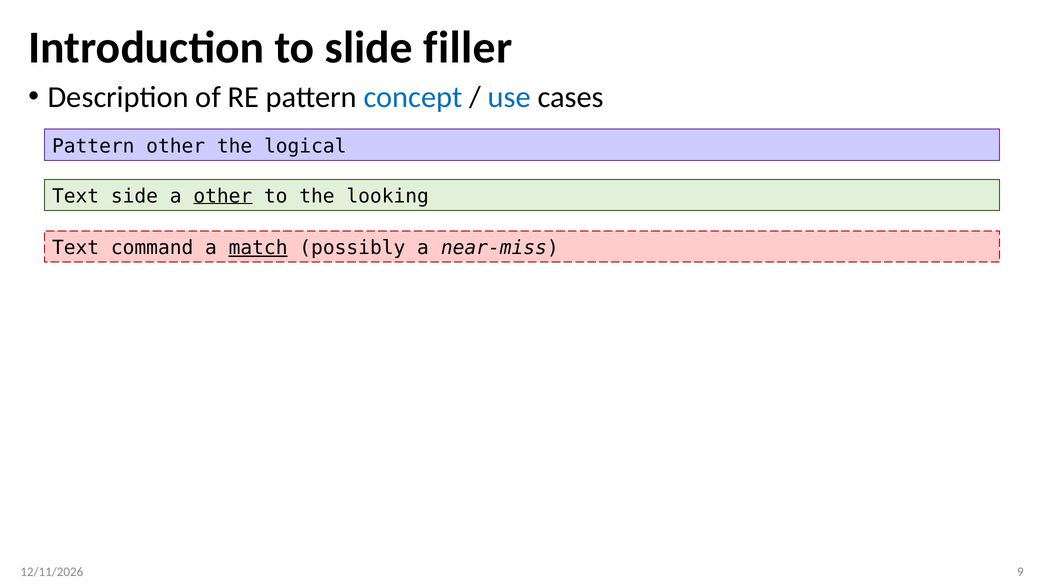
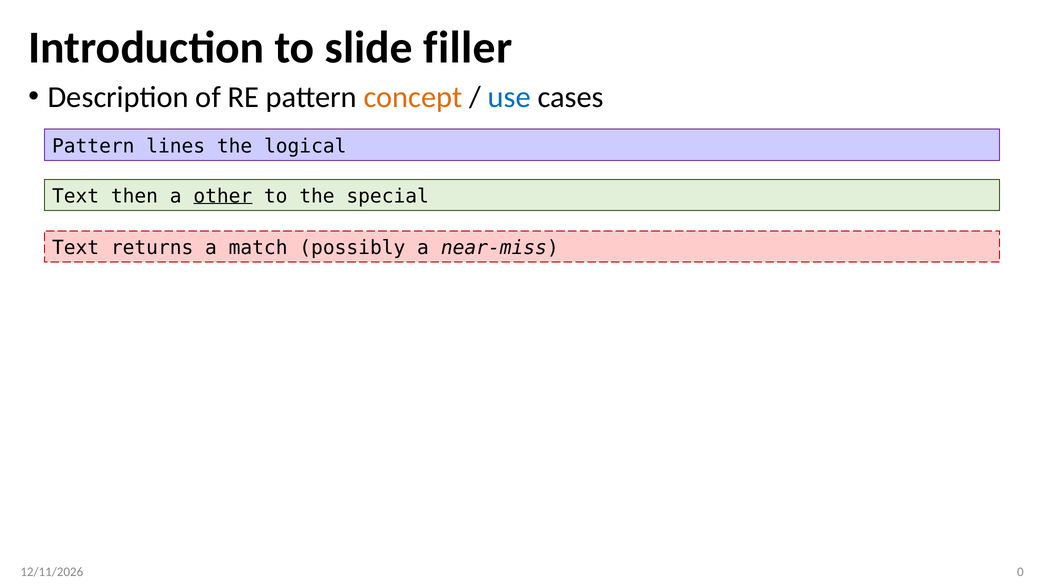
concept colour: blue -> orange
Pattern other: other -> lines
side: side -> then
looking: looking -> special
command: command -> returns
match underline: present -> none
9: 9 -> 0
